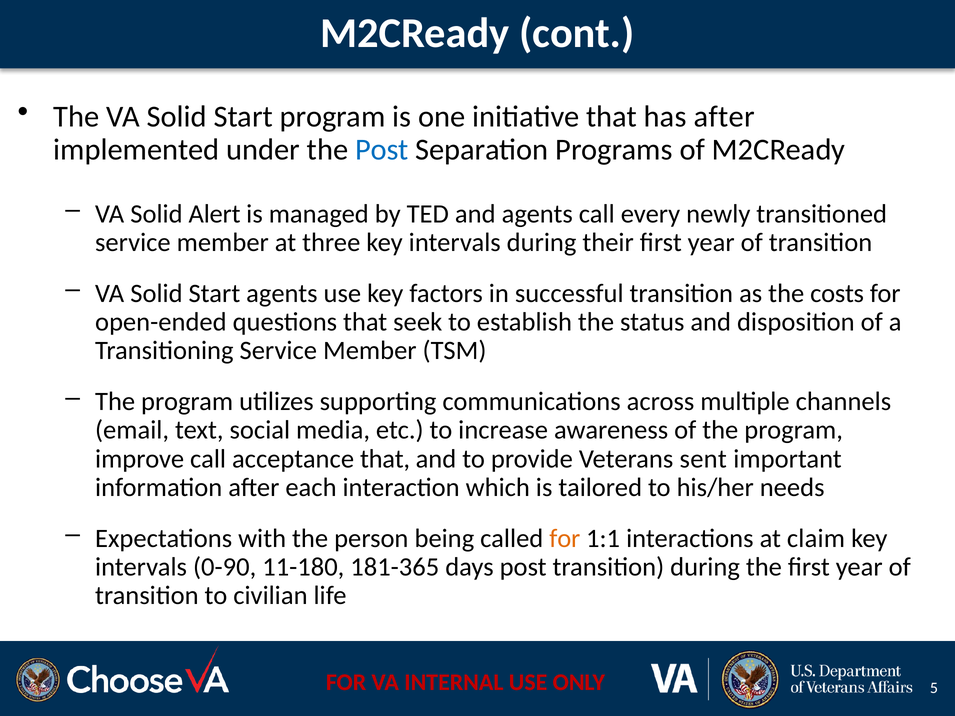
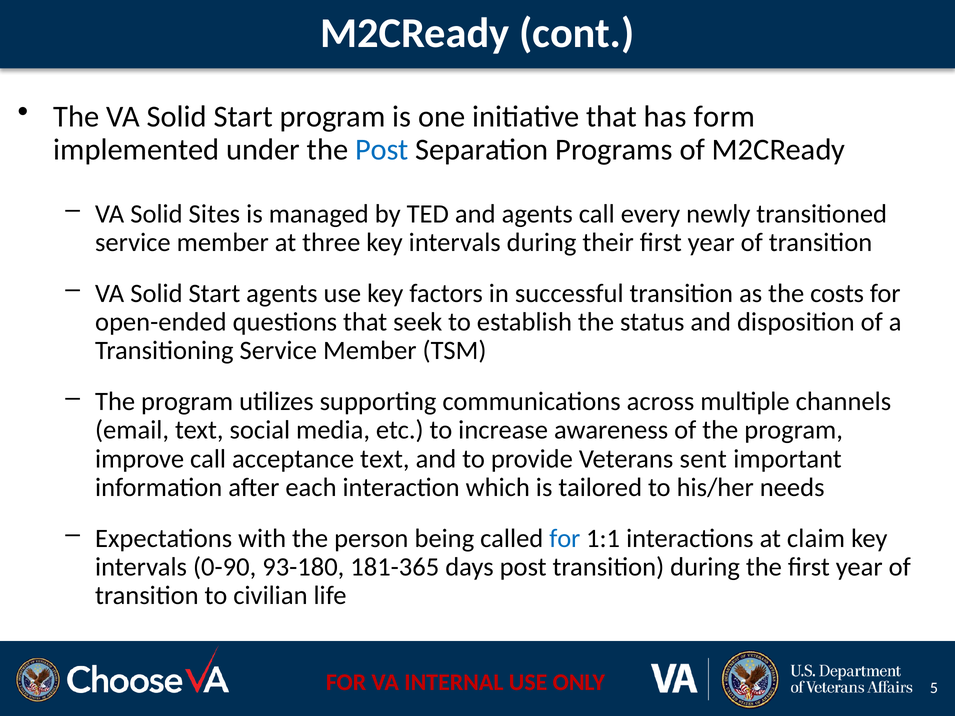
has after: after -> form
Alert: Alert -> Sites
acceptance that: that -> text
for at (565, 539) colour: orange -> blue
11-180: 11-180 -> 93-180
